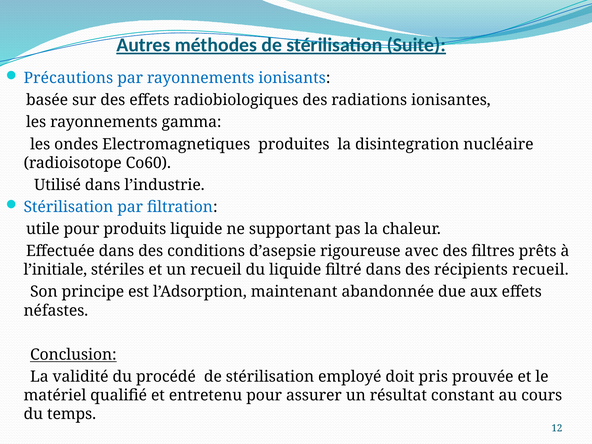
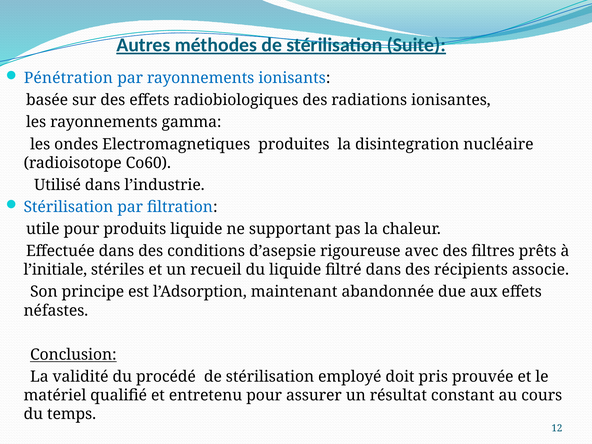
Précautions: Précautions -> Pénétration
récipients recueil: recueil -> associe
